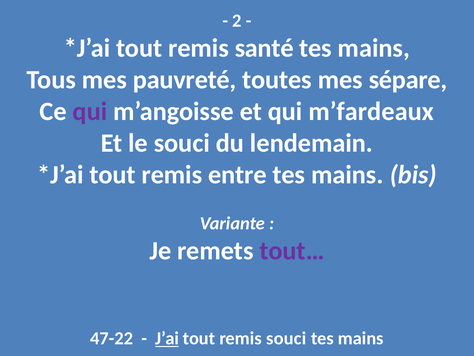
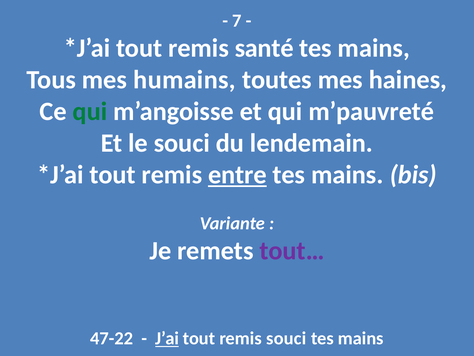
2: 2 -> 7
pauvreté: pauvreté -> humains
sépare: sépare -> haines
qui at (90, 111) colour: purple -> green
m’fardeaux: m’fardeaux -> m’pauvreté
entre underline: none -> present
